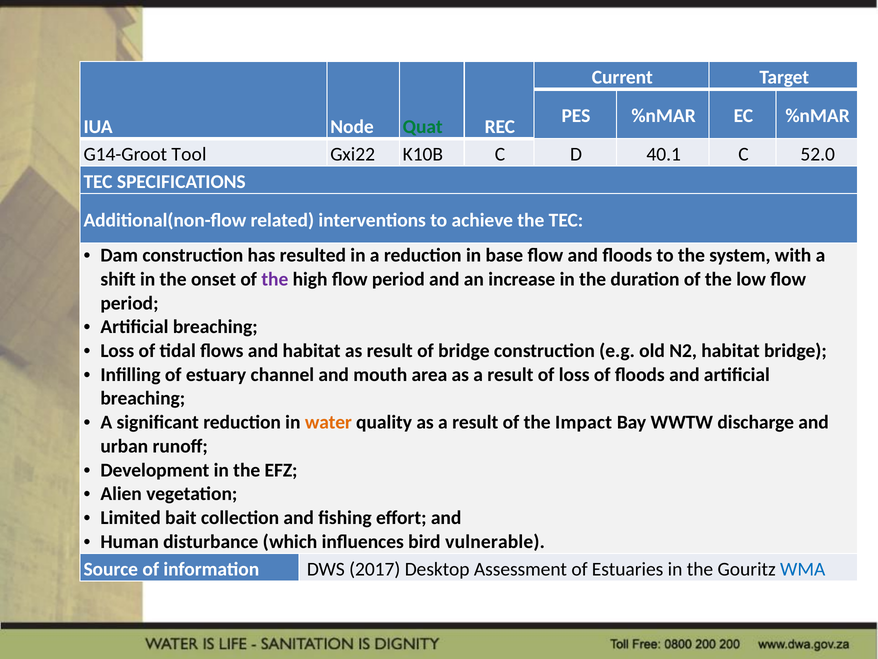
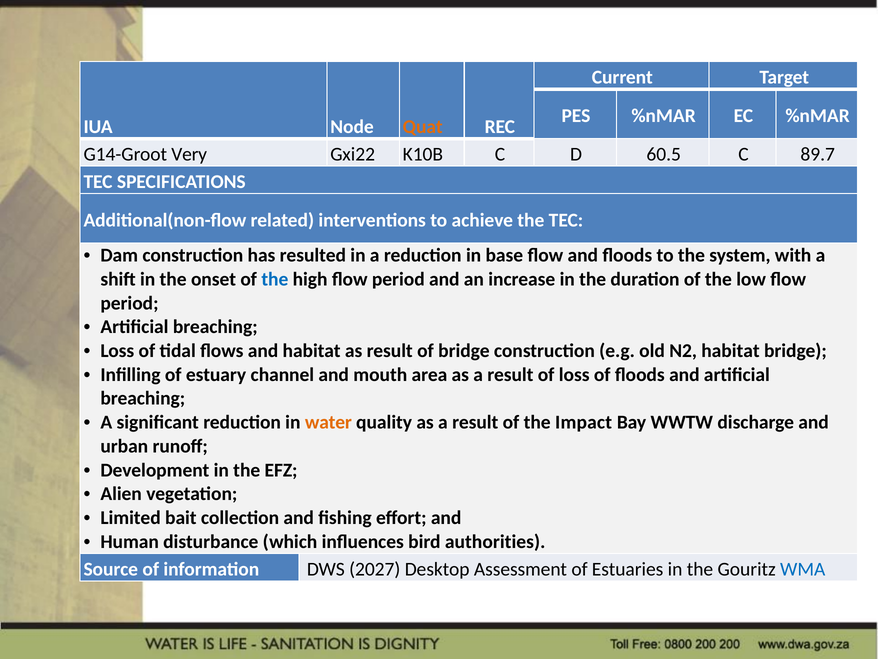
Quat colour: green -> orange
Tool: Tool -> Very
40.1: 40.1 -> 60.5
52.0: 52.0 -> 89.7
the at (275, 279) colour: purple -> blue
vulnerable: vulnerable -> authorities
2017: 2017 -> 2027
